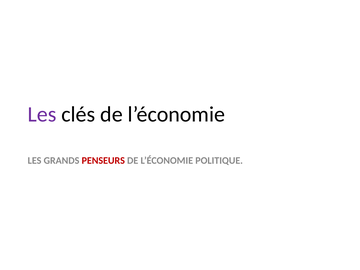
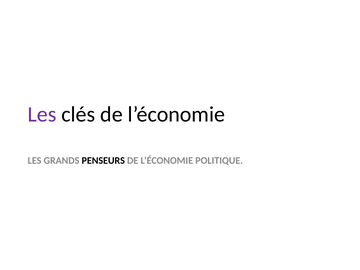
PENSEURS colour: red -> black
